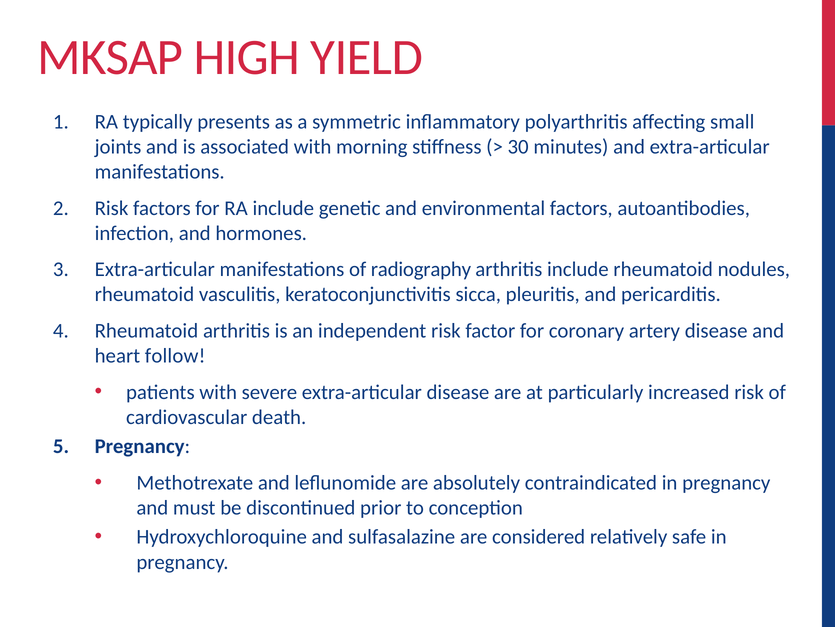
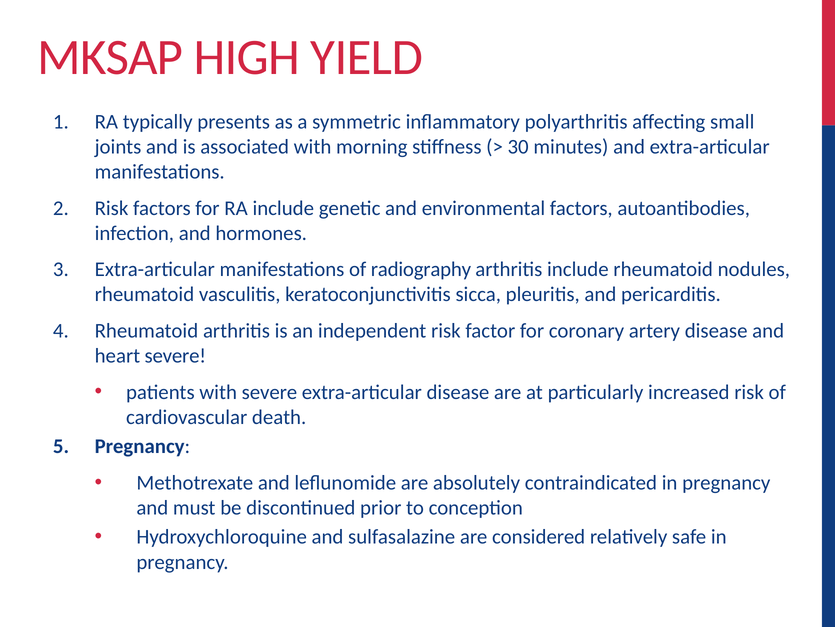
heart follow: follow -> severe
